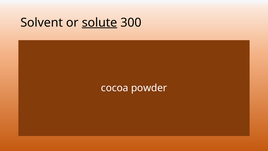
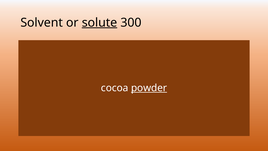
powder underline: none -> present
